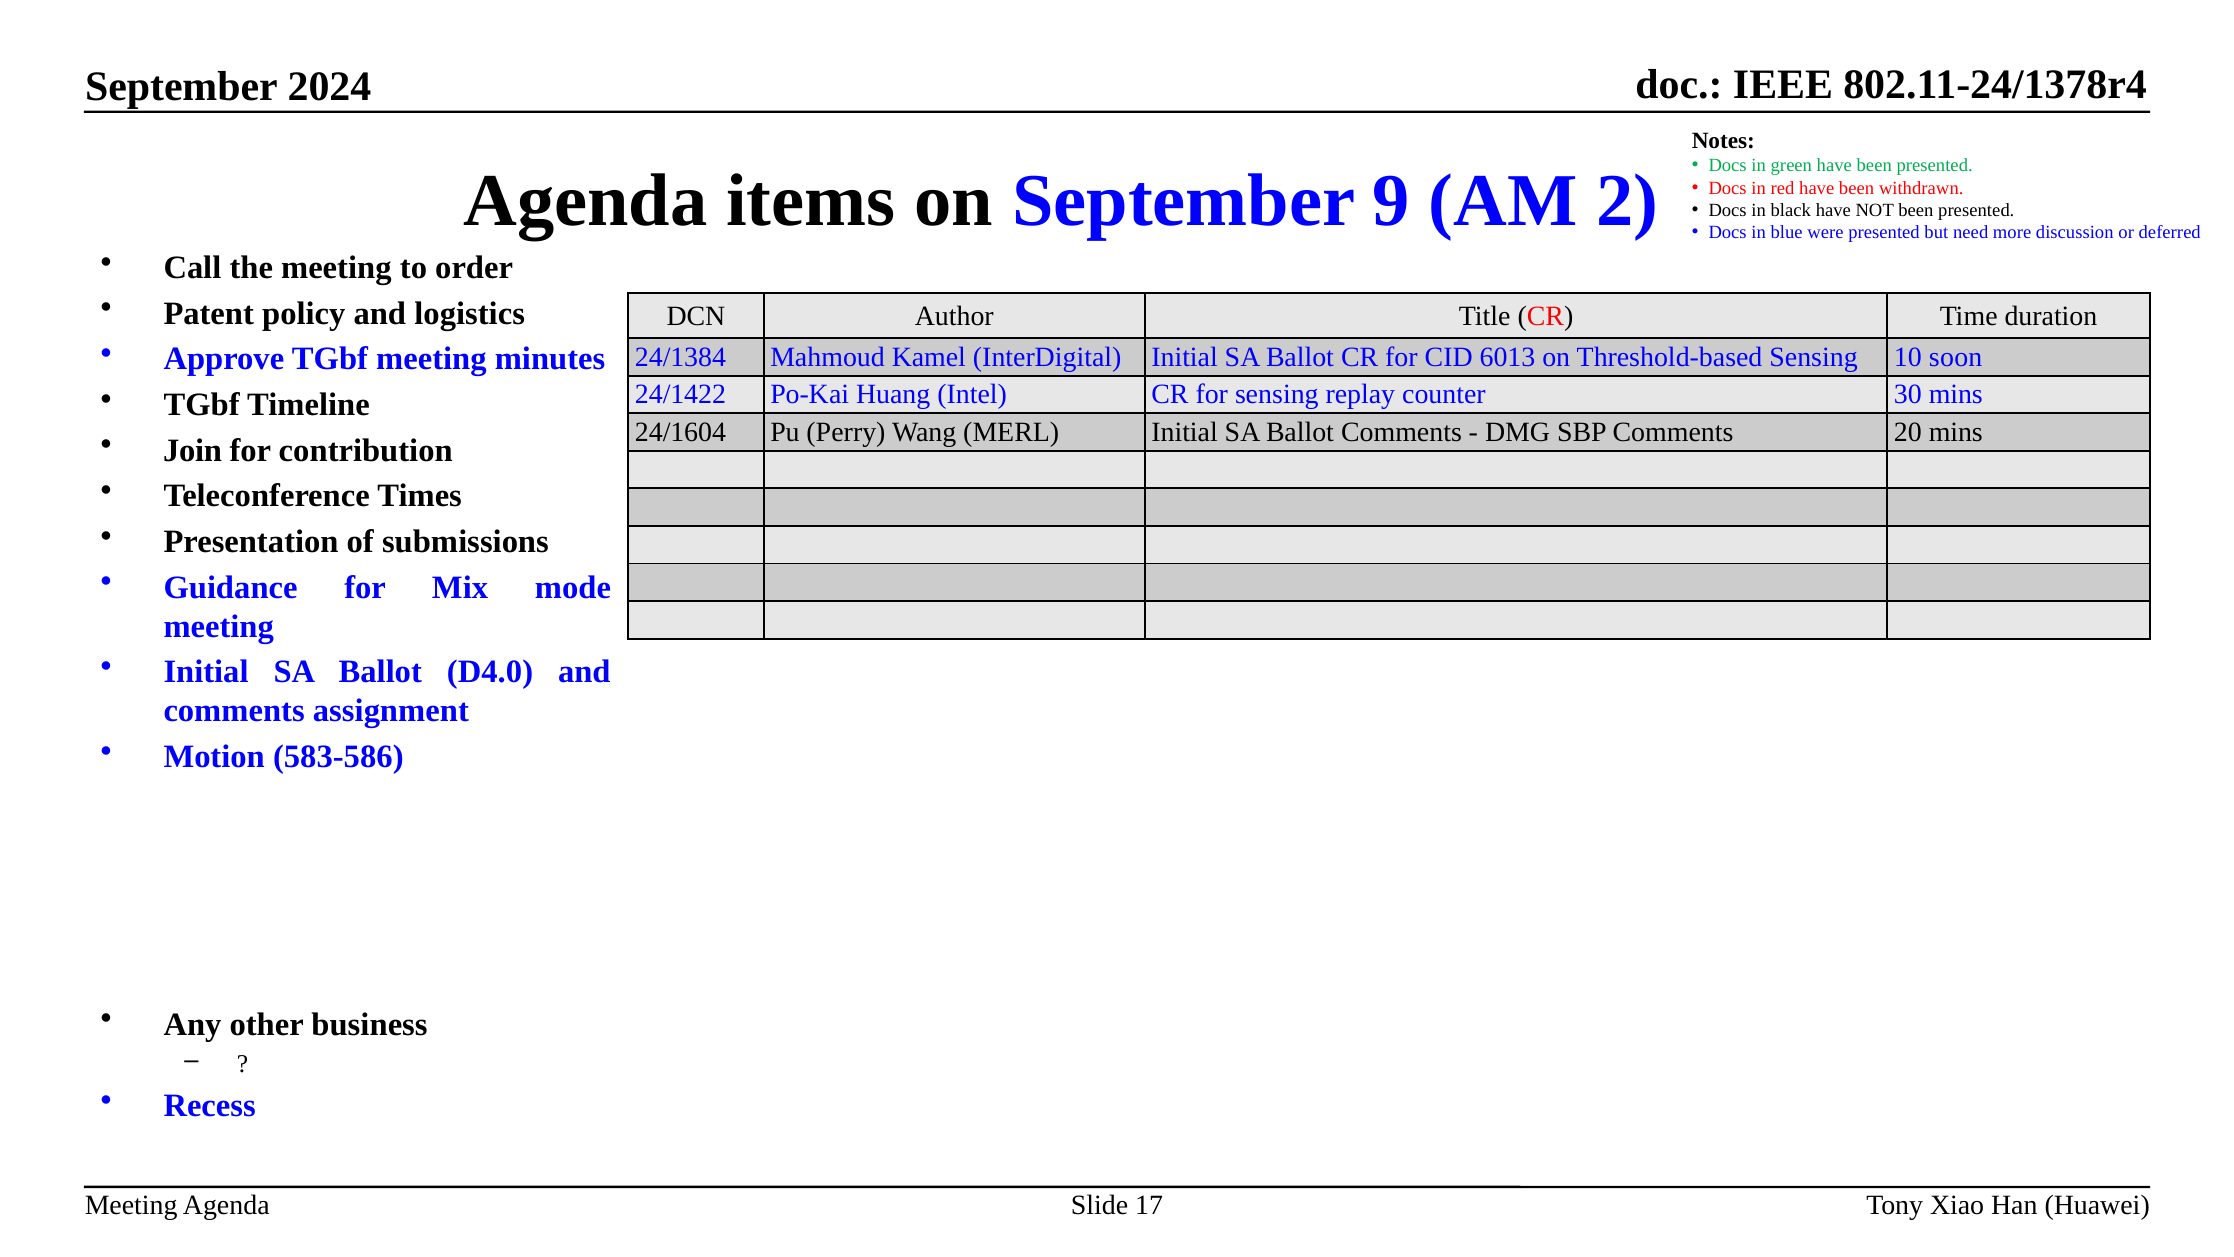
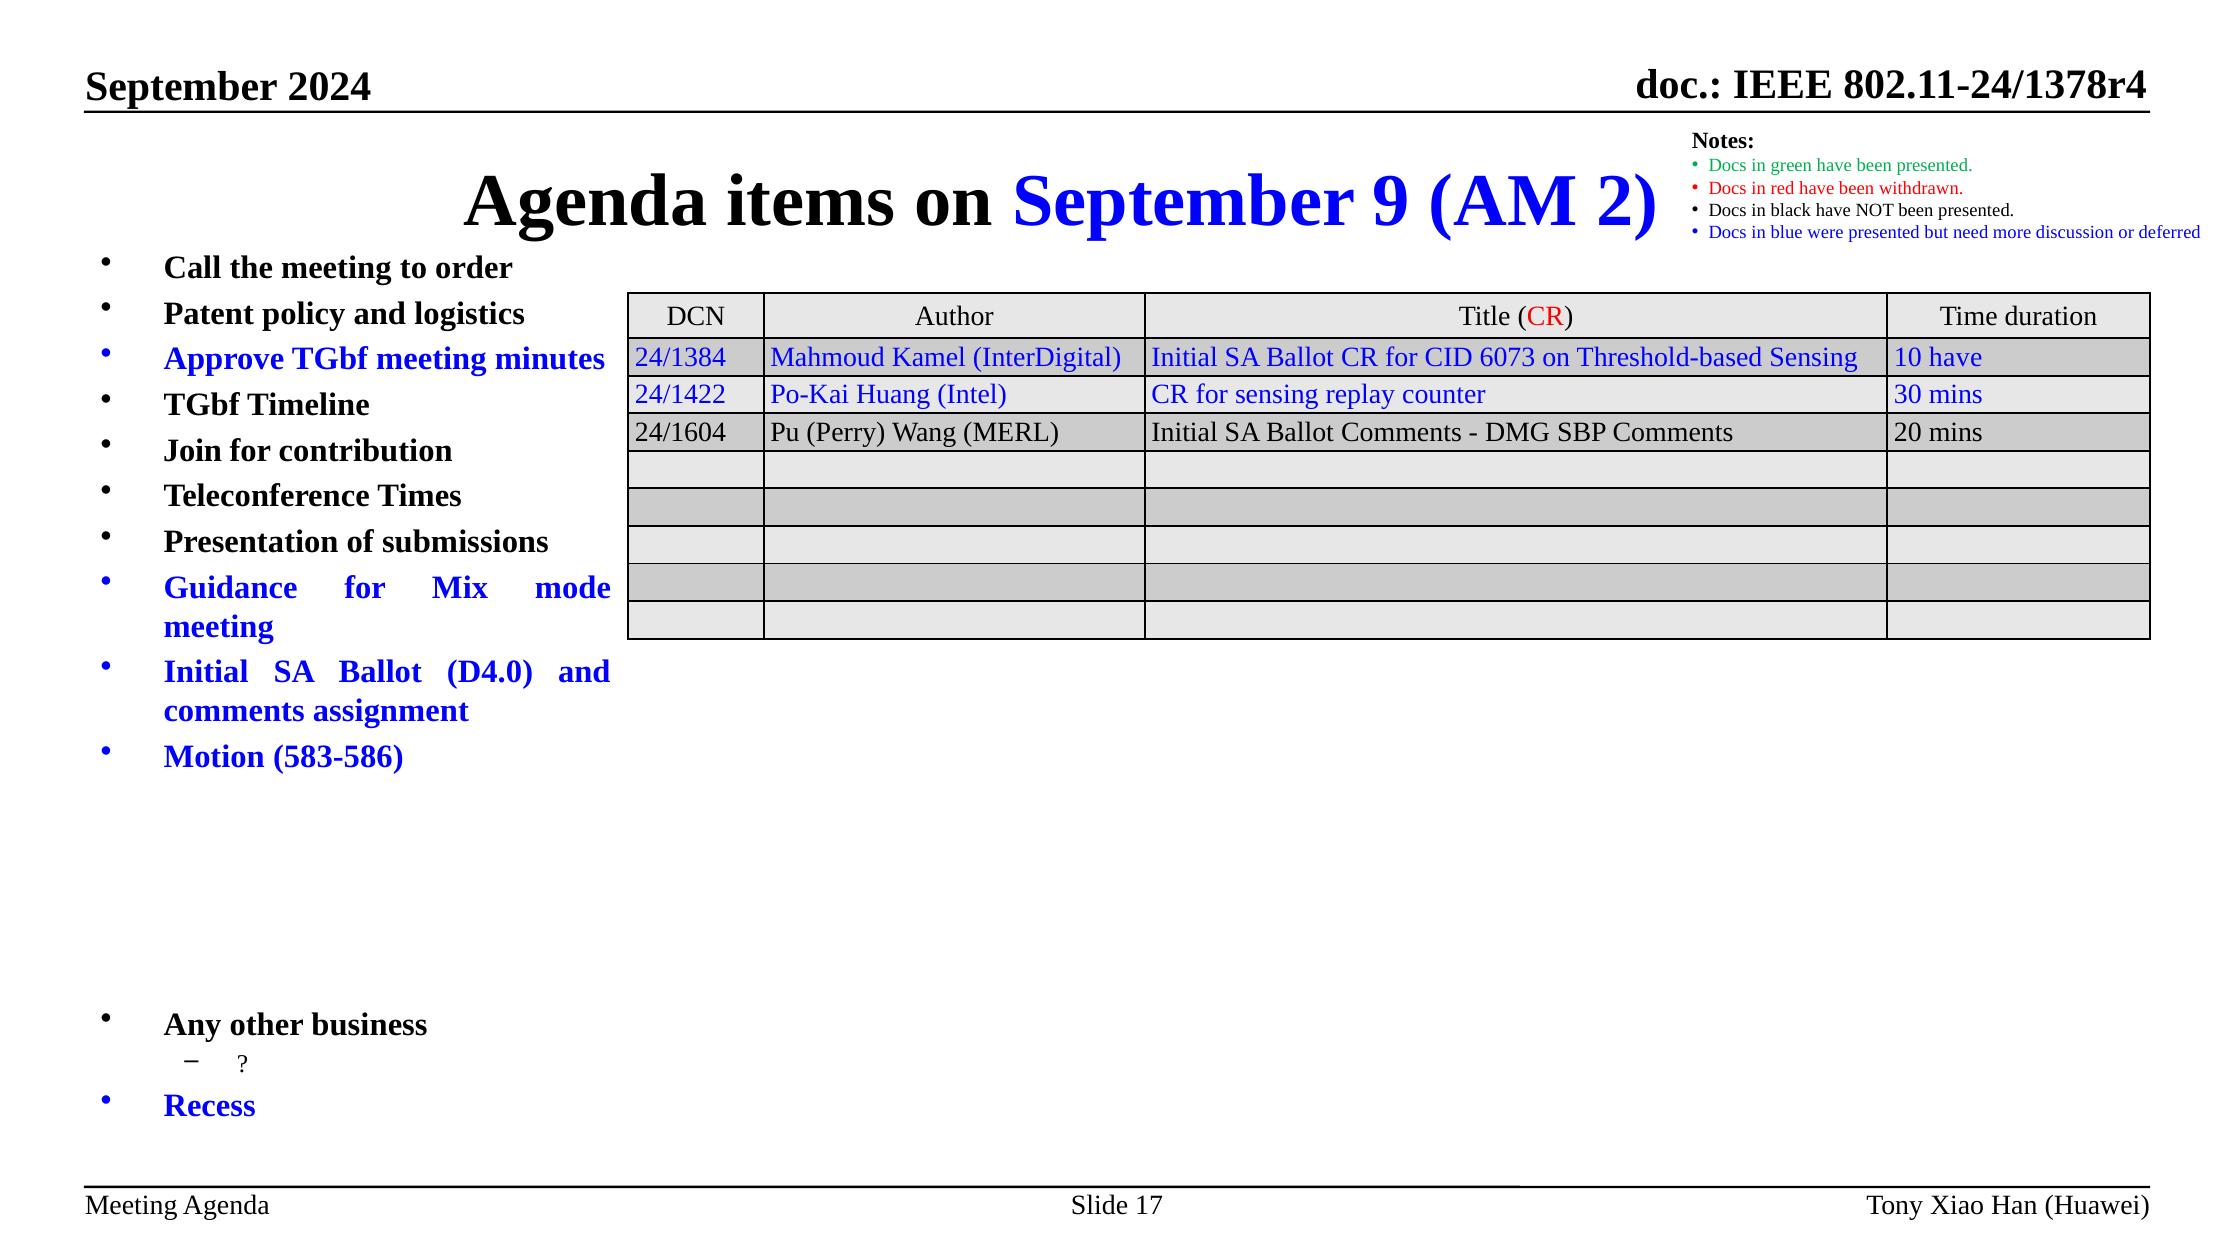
6013: 6013 -> 6073
10 soon: soon -> have
